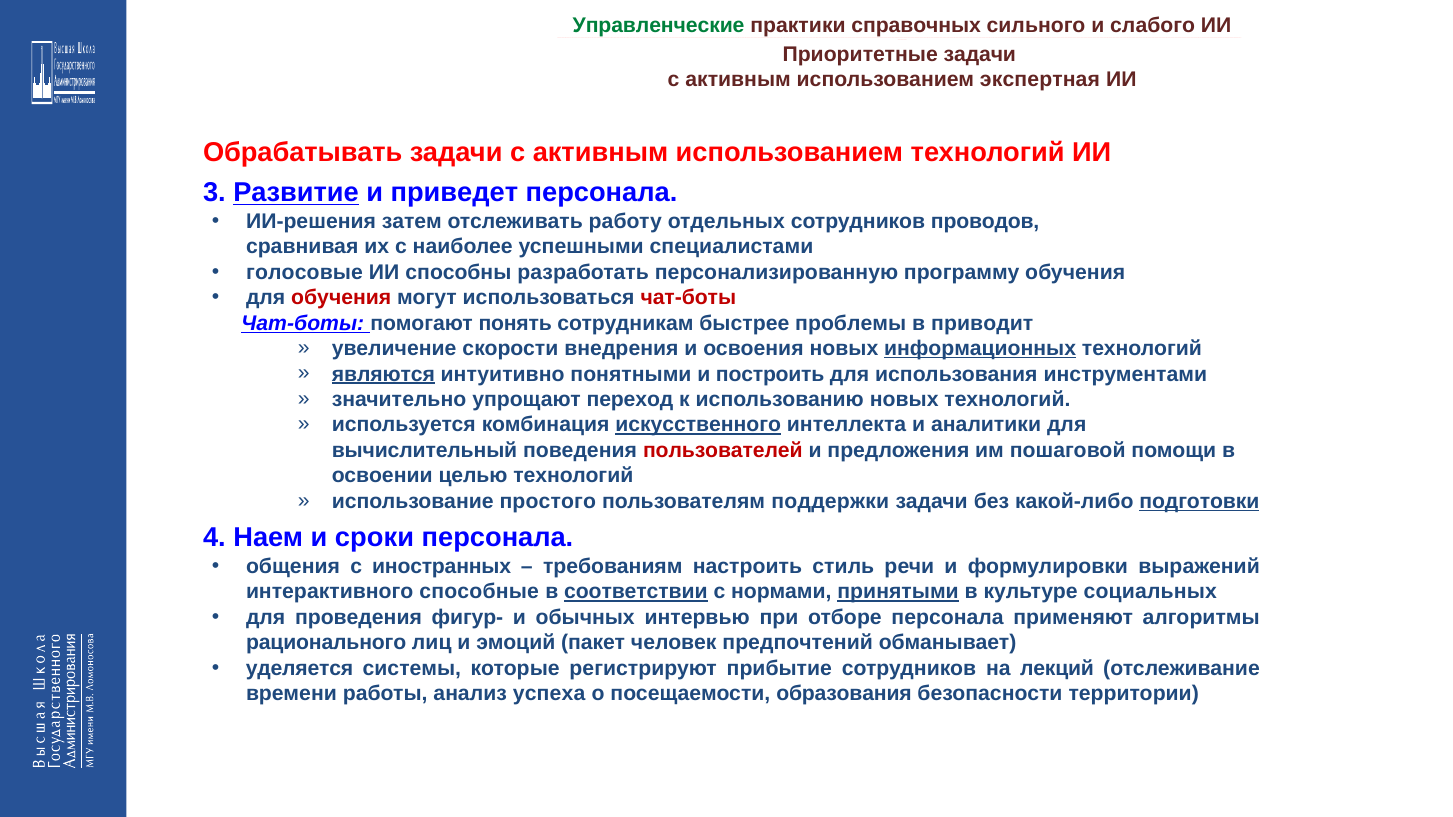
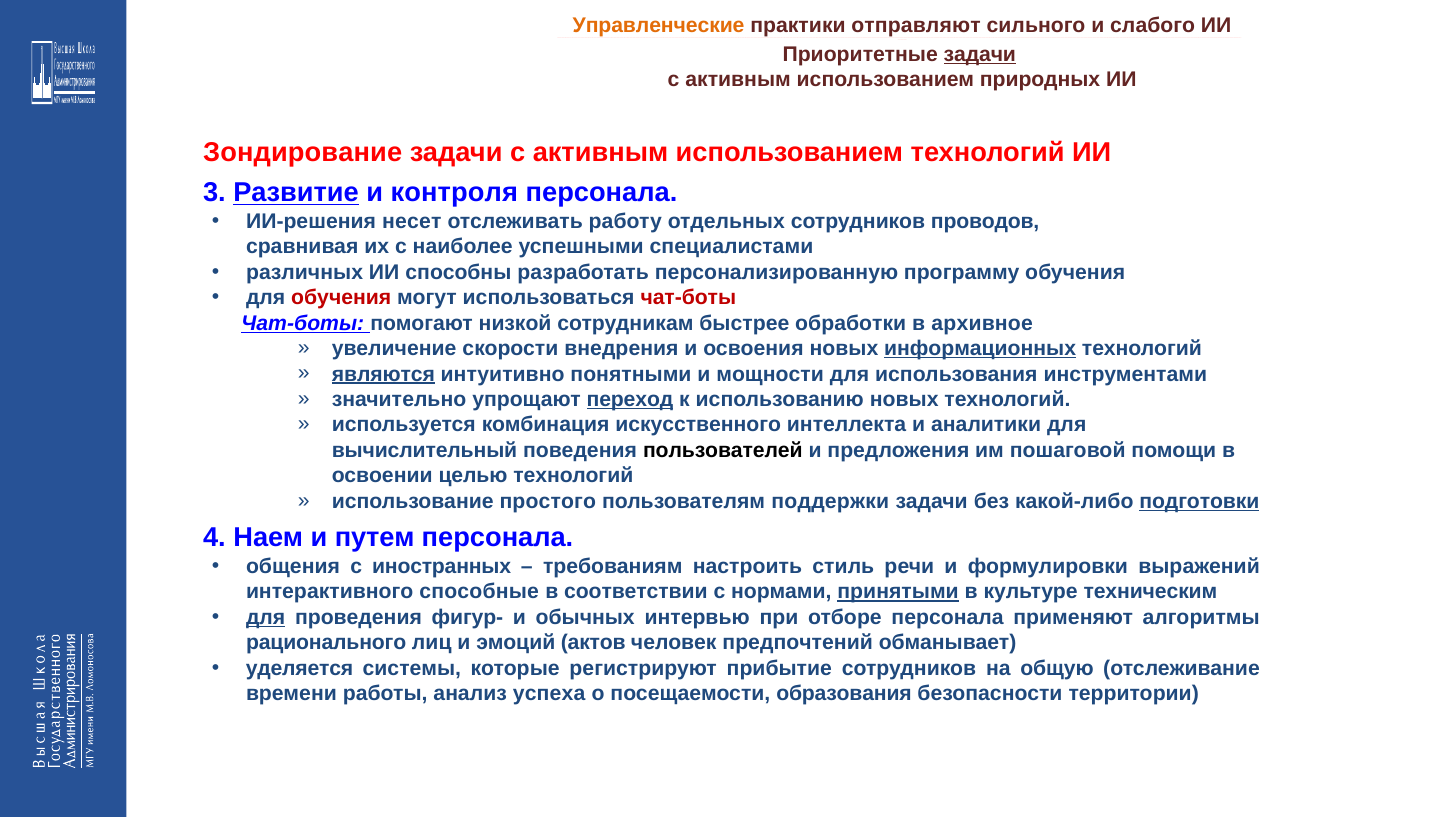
Управленческие colour: green -> orange
справочных: справочных -> отправляют
задачи at (980, 54) underline: none -> present
экспертная: экспертная -> природных
Обрабатывать: Обрабатывать -> Зондирование
приведет: приведет -> контроля
затем: затем -> несет
голосовые: голосовые -> различных
понять: понять -> низкой
проблемы: проблемы -> обработки
приводит: приводит -> архивное
построить: построить -> мощности
переход underline: none -> present
искусственного underline: present -> none
пользователей colour: red -> black
сроки: сроки -> путем
соответствии underline: present -> none
социальных: социальных -> техническим
для at (266, 618) underline: none -> present
пакет: пакет -> актов
лекций: лекций -> общую
